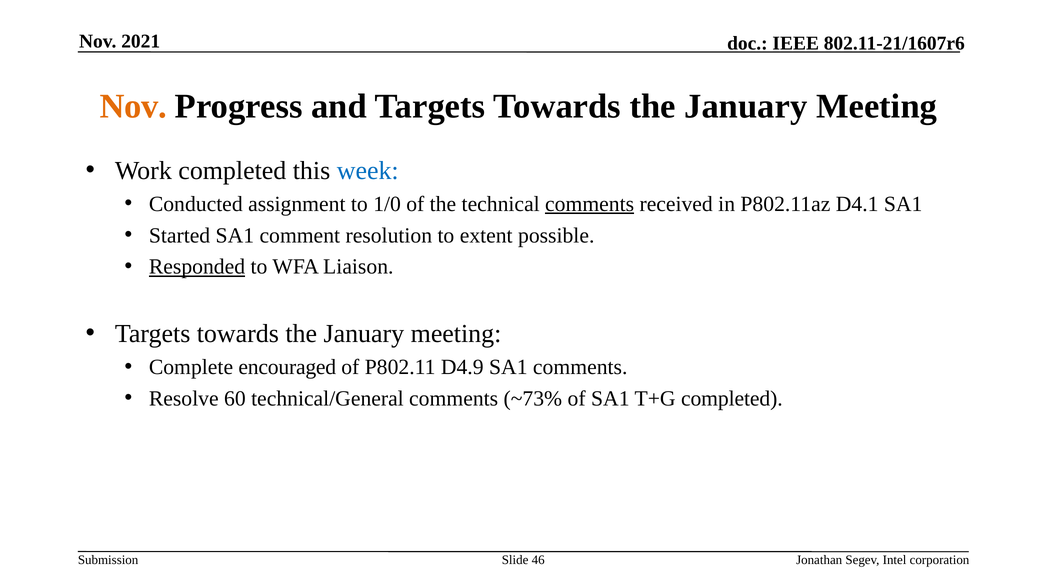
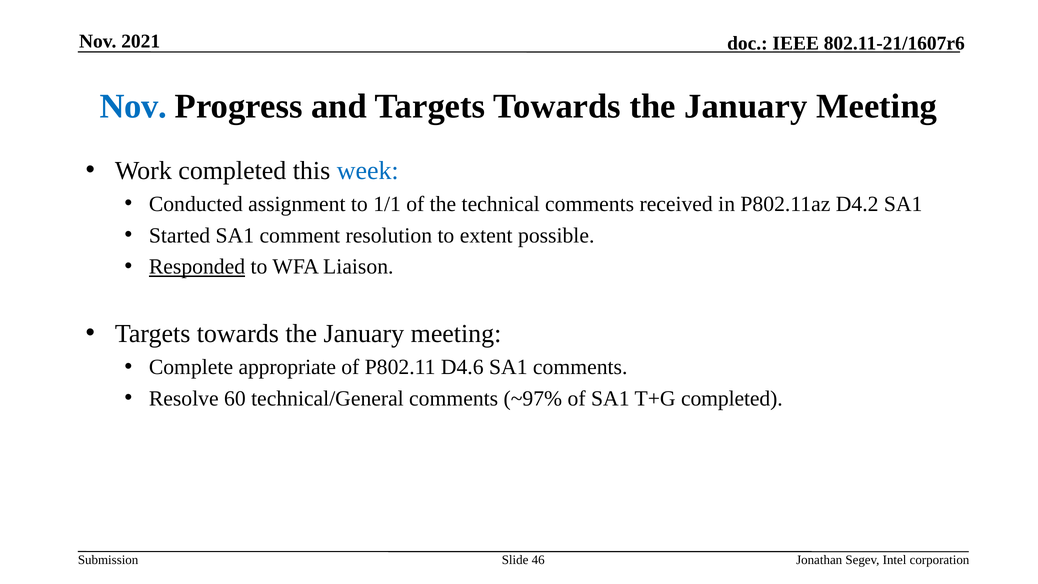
Nov at (133, 106) colour: orange -> blue
1/0: 1/0 -> 1/1
comments at (590, 204) underline: present -> none
D4.1: D4.1 -> D4.2
encouraged: encouraged -> appropriate
D4.9: D4.9 -> D4.6
~73%: ~73% -> ~97%
